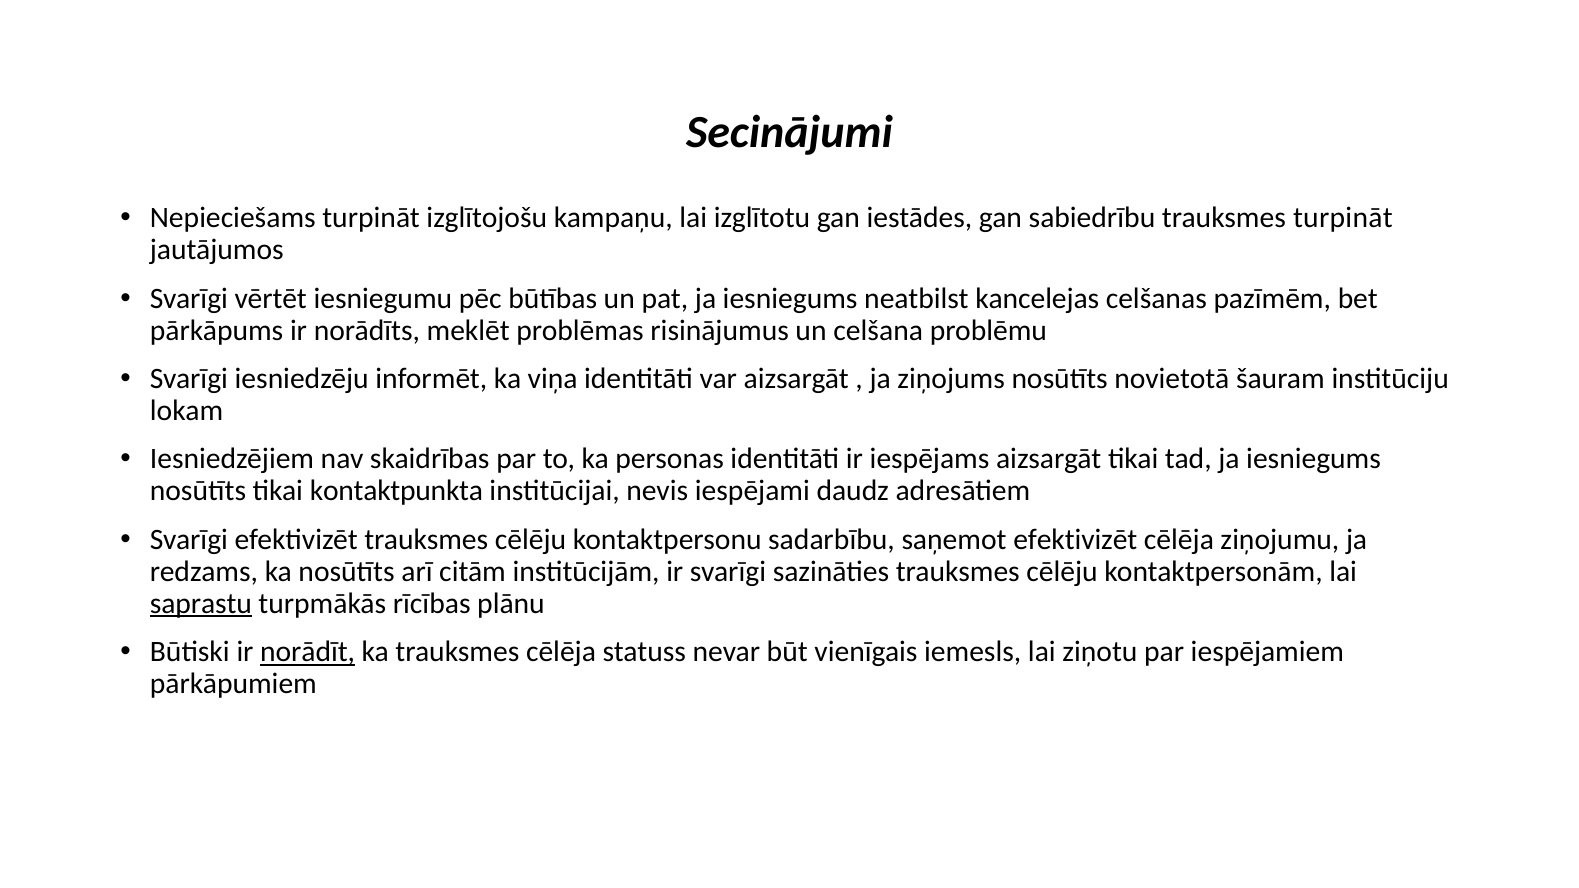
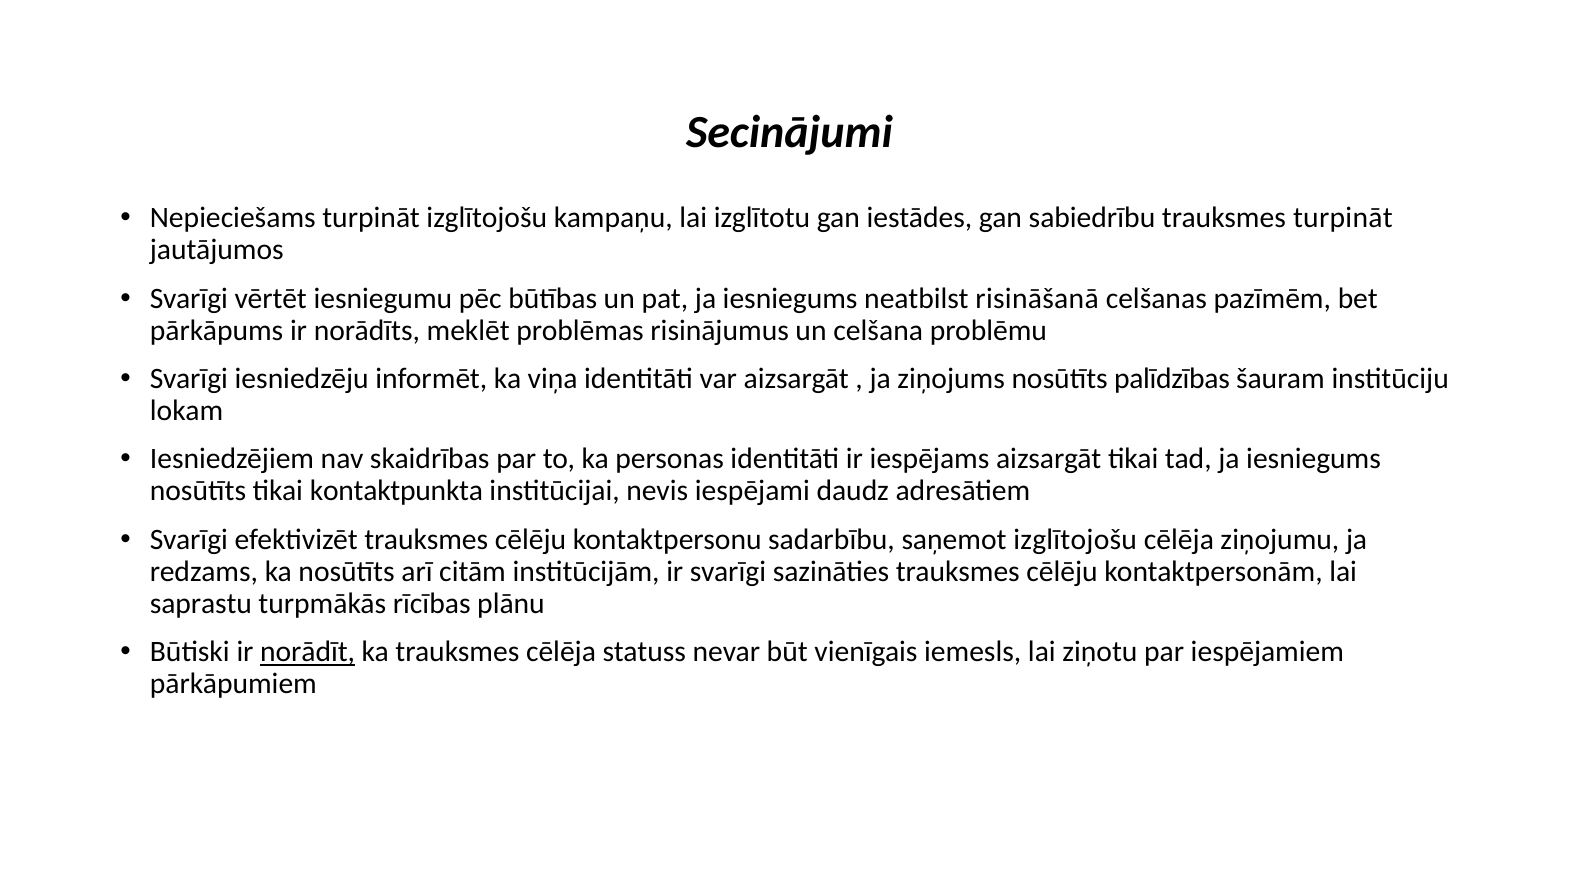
kancelejas: kancelejas -> risināšanā
novietotā: novietotā -> palīdzības
saņemot efektivizēt: efektivizēt -> izglītojošu
saprastu underline: present -> none
